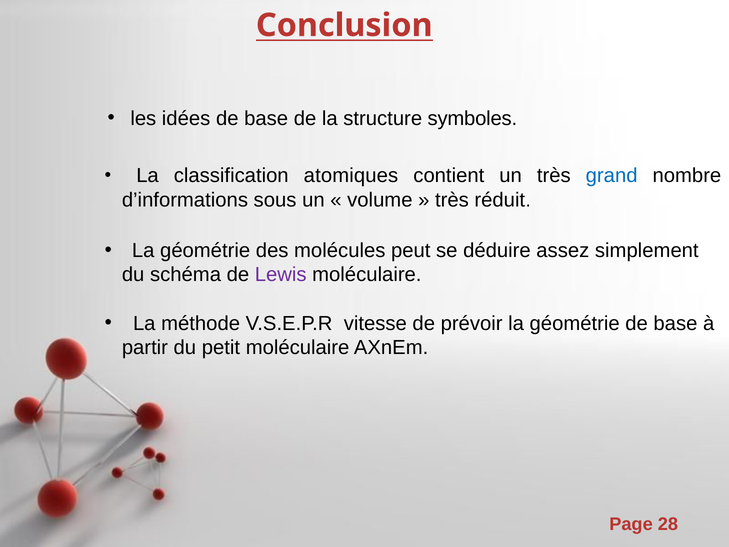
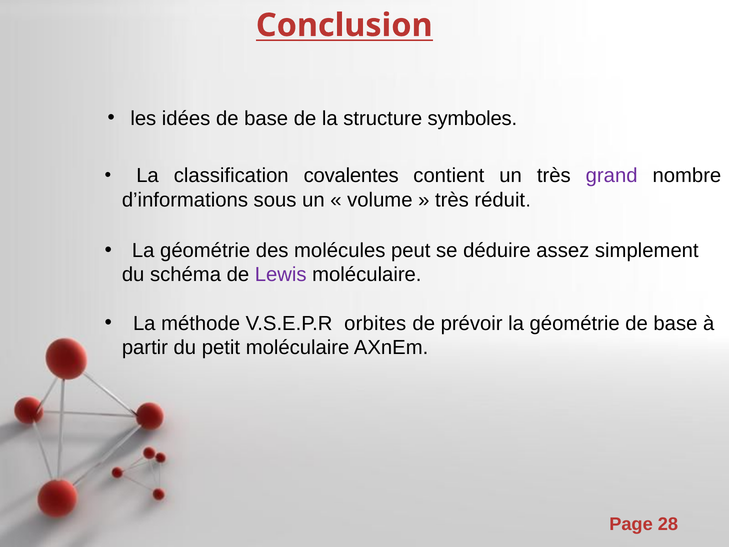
atomiques: atomiques -> covalentes
grand colour: blue -> purple
vitesse: vitesse -> orbites
